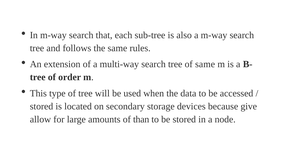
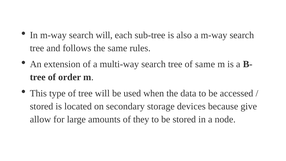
search that: that -> will
than: than -> they
